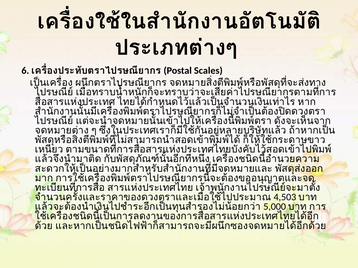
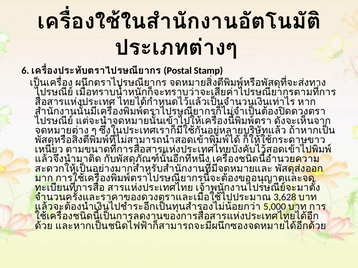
Scales: Scales -> Stamp
4,503: 4,503 -> 3,628
